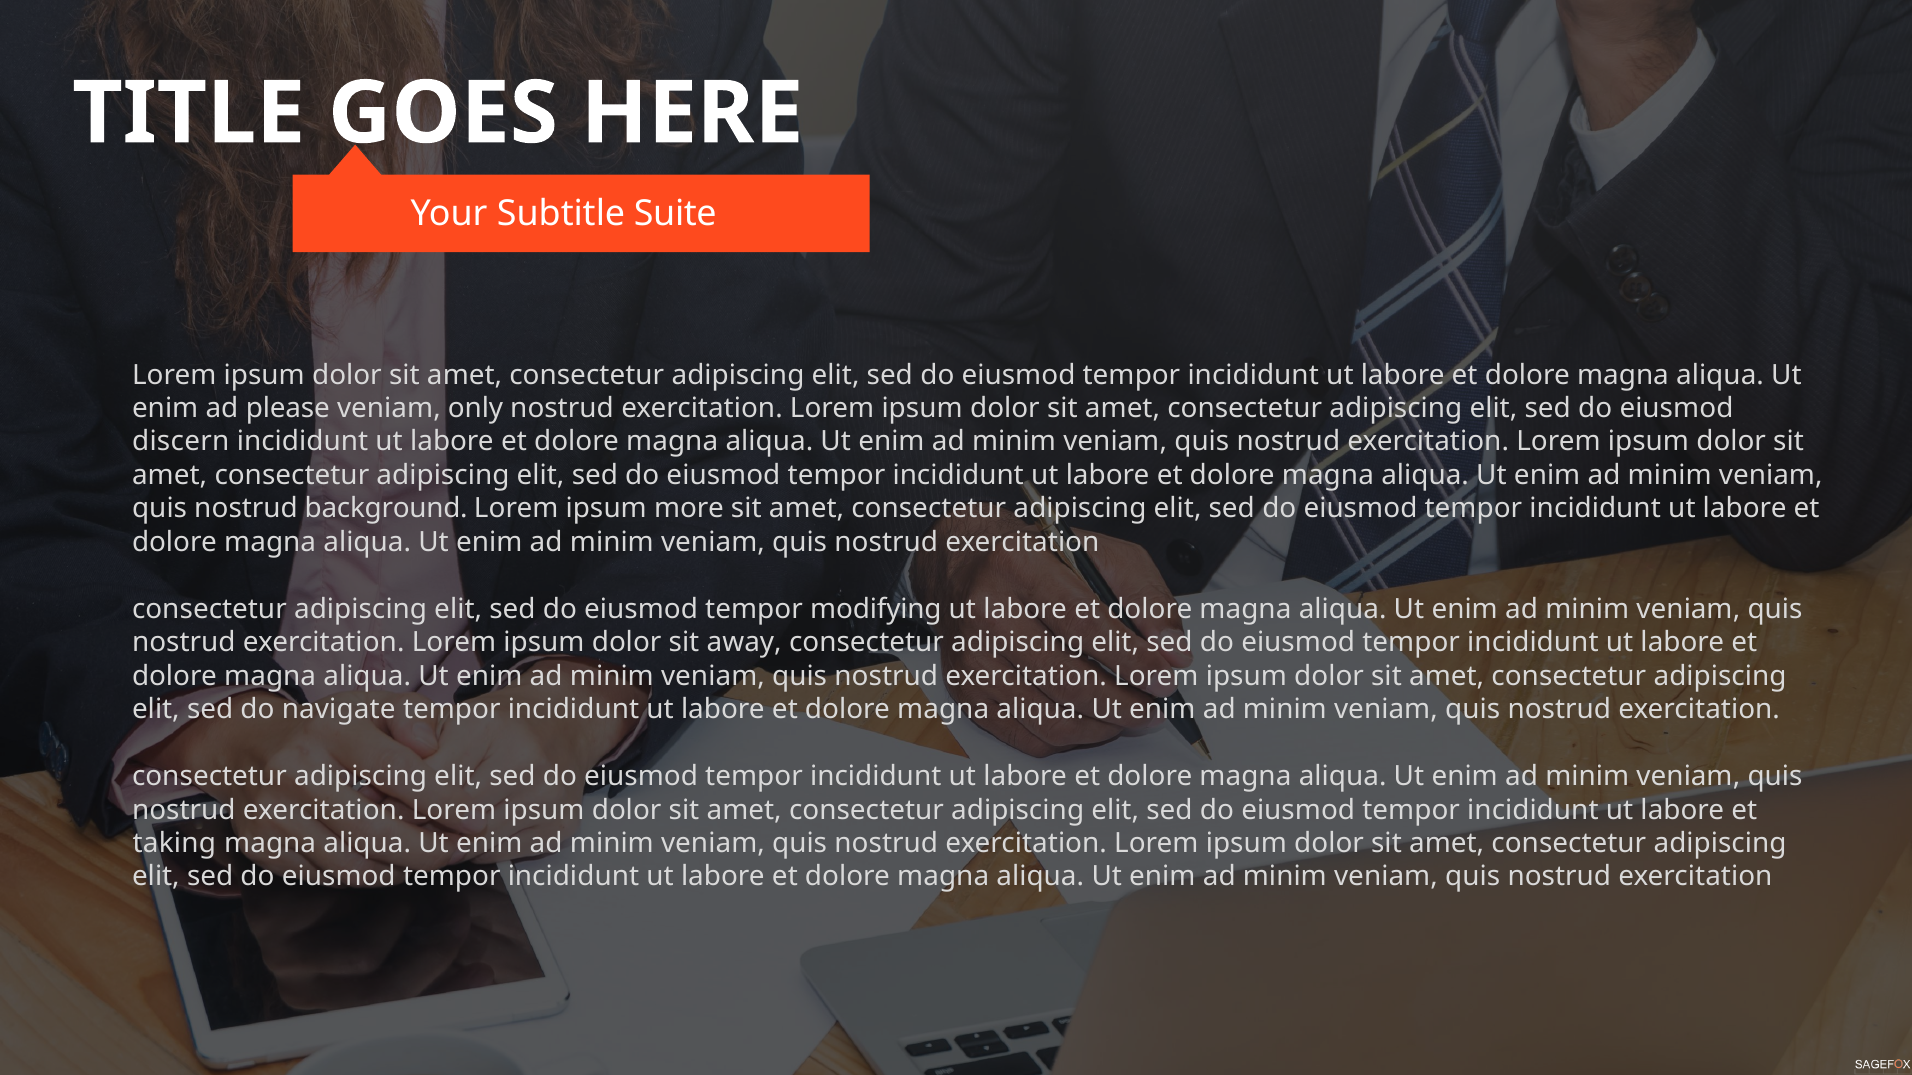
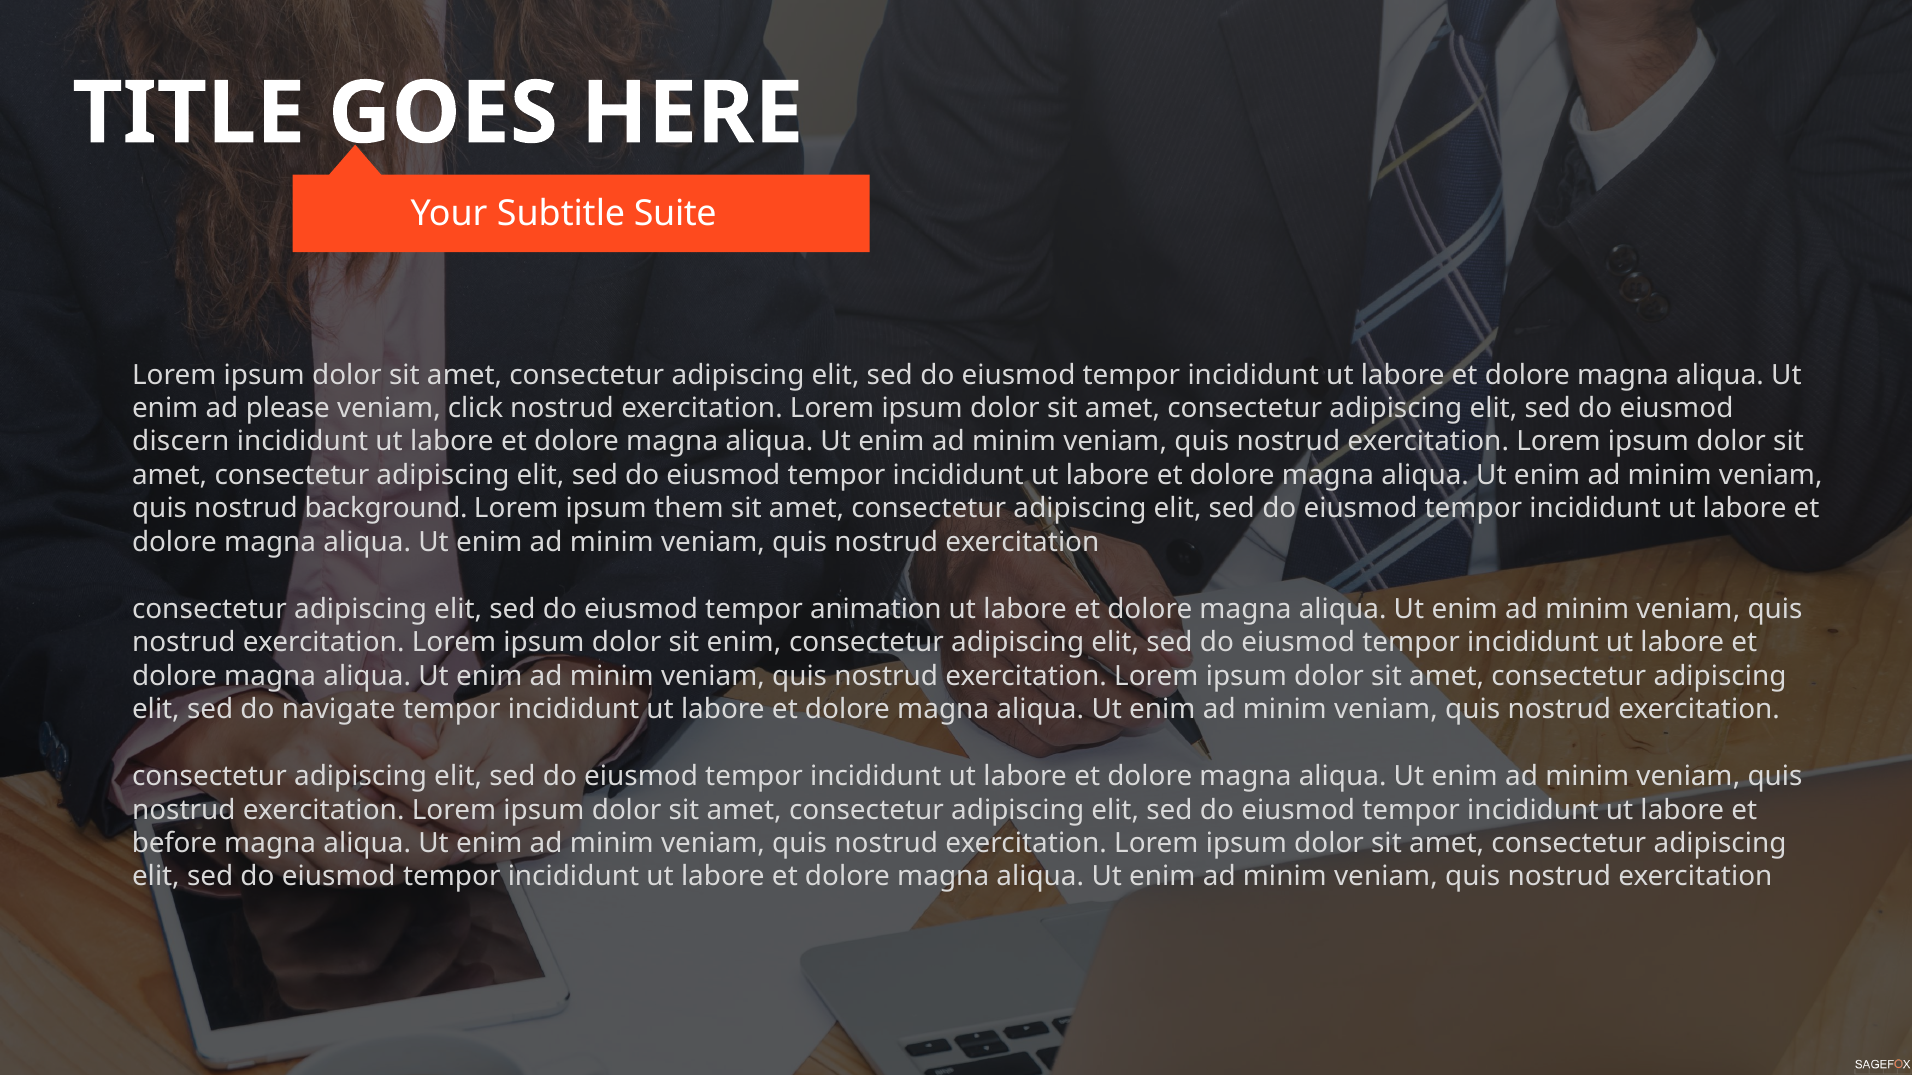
only: only -> click
more: more -> them
modifying: modifying -> animation
sit away: away -> enim
taking: taking -> before
